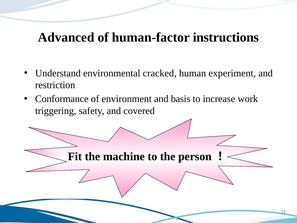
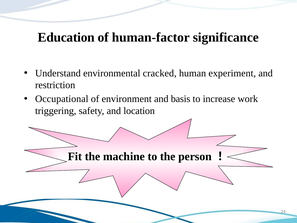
Advanced: Advanced -> Education
instructions: instructions -> significance
Conformance: Conformance -> Occupational
covered: covered -> location
